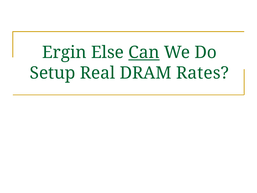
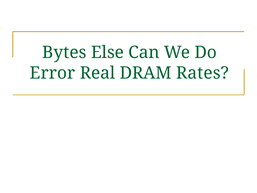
Ergin: Ergin -> Bytes
Can underline: present -> none
Setup: Setup -> Error
